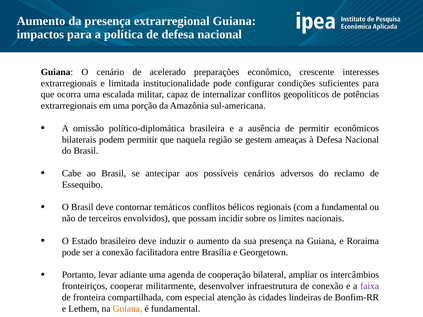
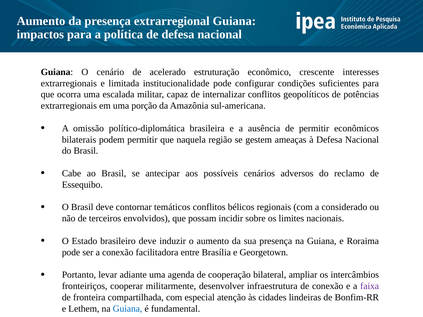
preparações: preparações -> estruturação
a fundamental: fundamental -> considerado
Guiana at (128, 309) colour: orange -> blue
